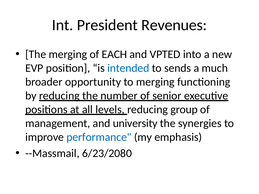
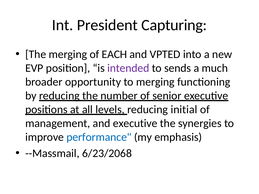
Revenues: Revenues -> Capturing
intended colour: blue -> purple
group: group -> initial
and university: university -> executive
6/23/2080: 6/23/2080 -> 6/23/2068
